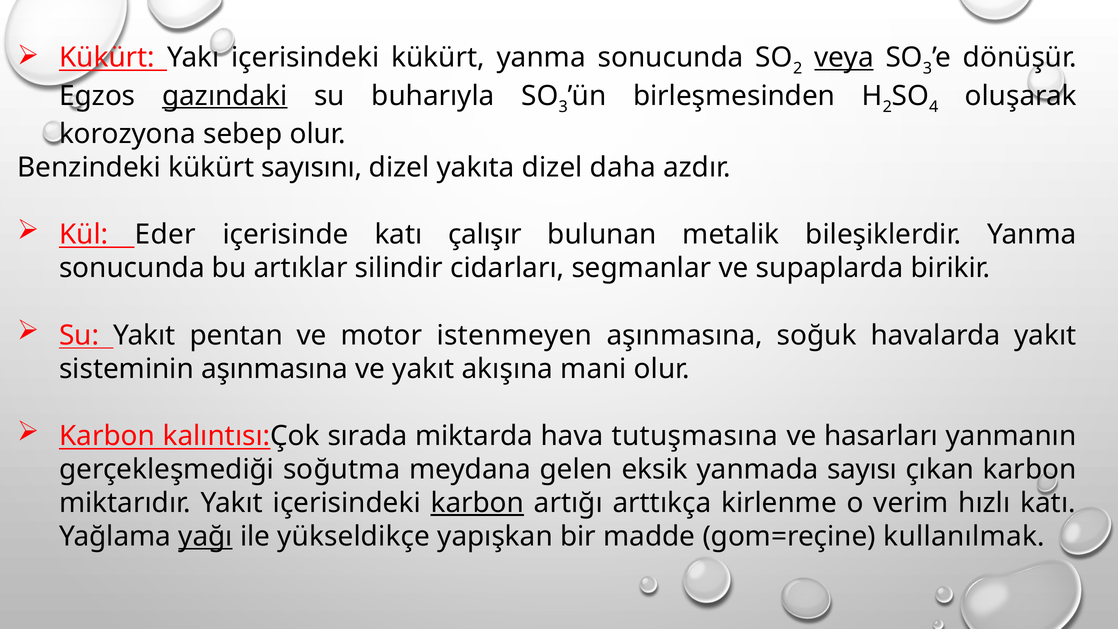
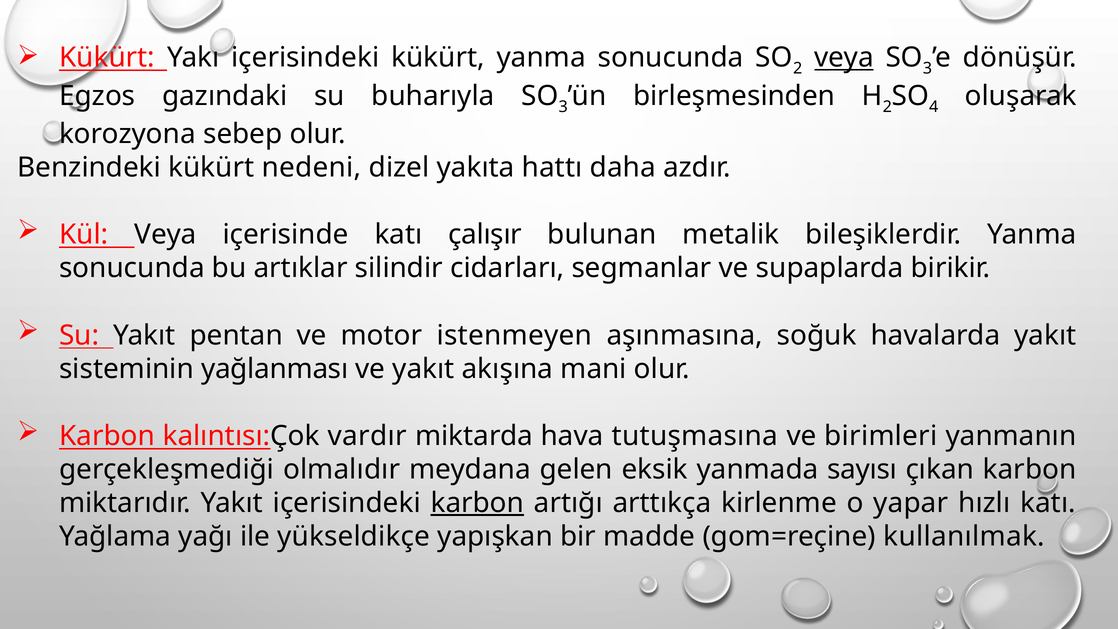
gazındaki underline: present -> none
sayısını: sayısını -> nedeni
yakıta dizel: dizel -> hattı
Kül Eder: Eder -> Veya
sisteminin aşınmasına: aşınmasına -> yağlanması
sırada: sırada -> vardır
hasarları: hasarları -> birimleri
soğutma: soğutma -> olmalıdır
verim: verim -> yapar
yağı underline: present -> none
